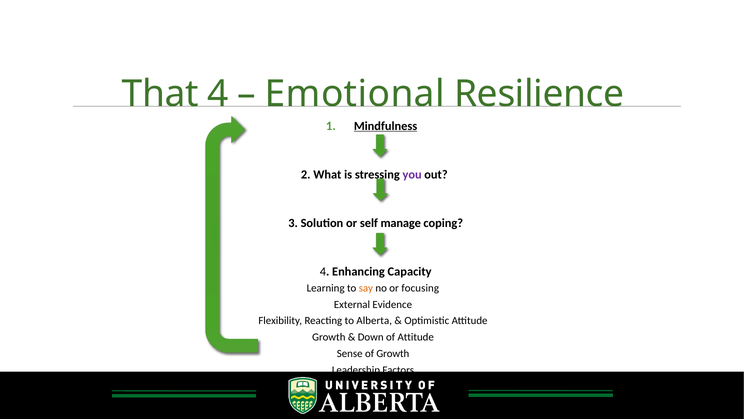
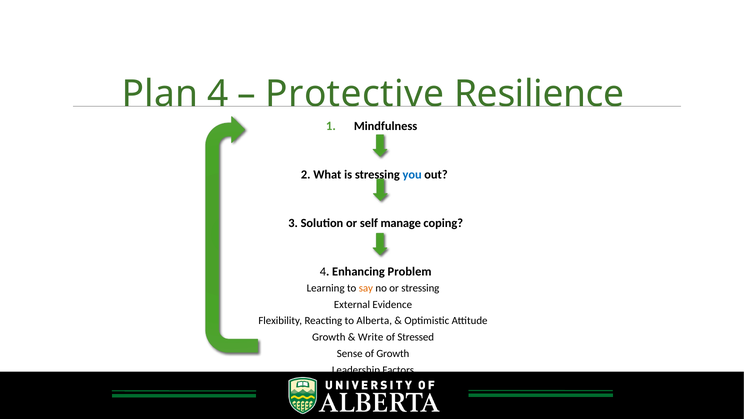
That: That -> Plan
Emotional: Emotional -> Protective
Mindfulness underline: present -> none
you colour: purple -> blue
Capacity: Capacity -> Problem
or focusing: focusing -> stressing
Down: Down -> Write
of Attitude: Attitude -> Stressed
